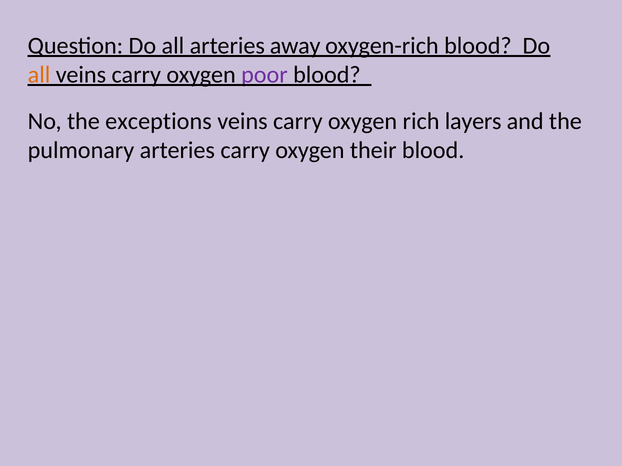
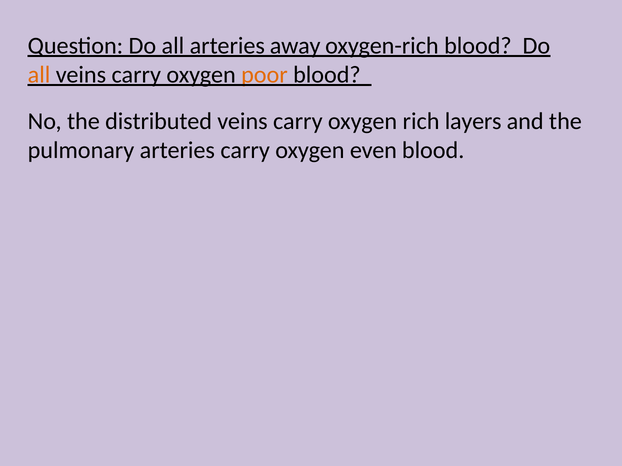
poor colour: purple -> orange
exceptions: exceptions -> distributed
their: their -> even
